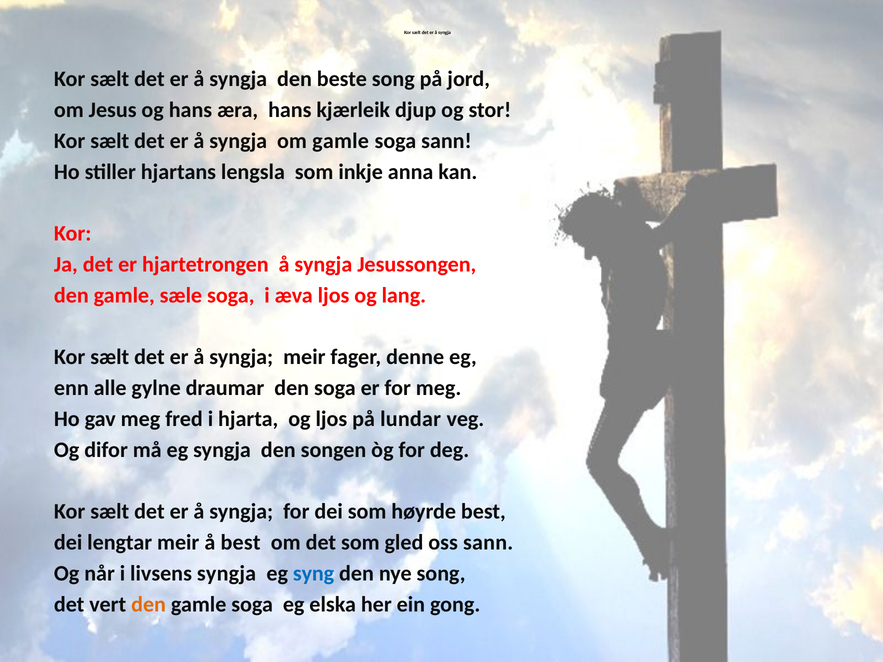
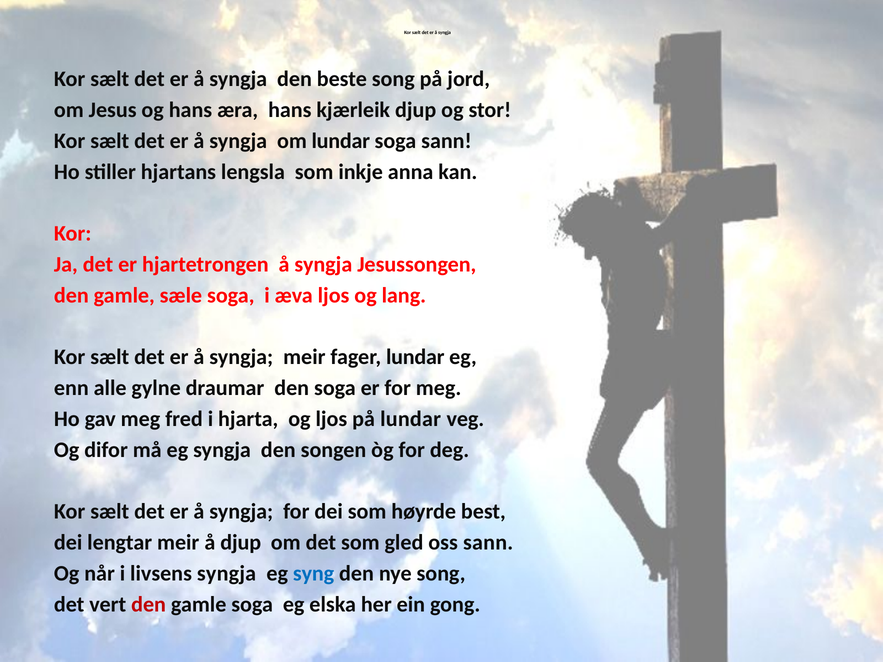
om gamle: gamle -> lundar
fager denne: denne -> lundar
å best: best -> djup
den at (149, 605) colour: orange -> red
